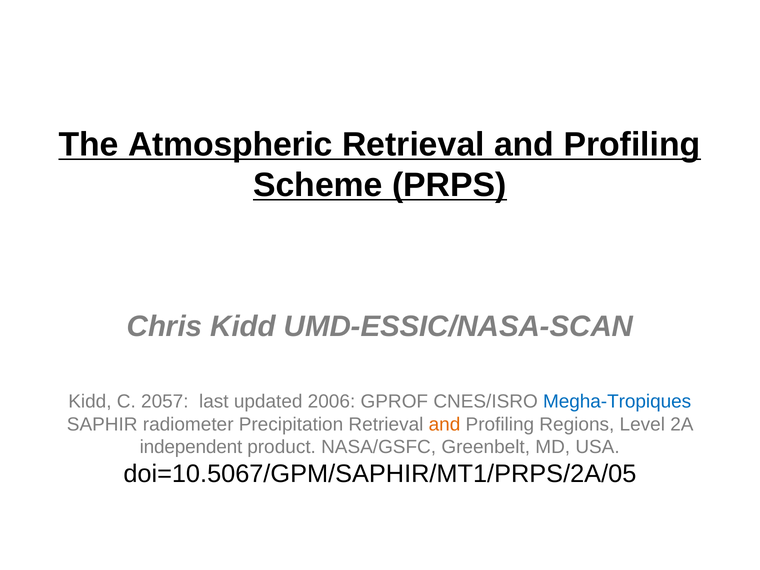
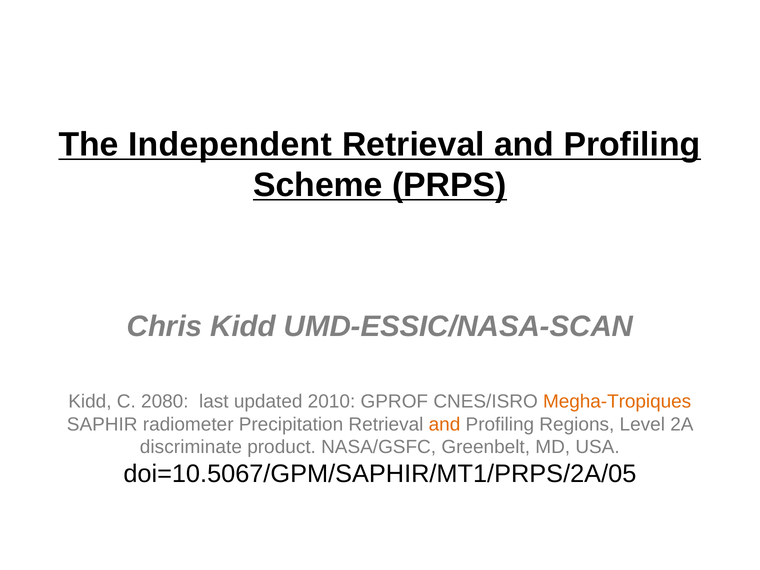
Atmospheric: Atmospheric -> Independent
2057: 2057 -> 2080
2006: 2006 -> 2010
Megha-Tropiques colour: blue -> orange
independent: independent -> discriminate
